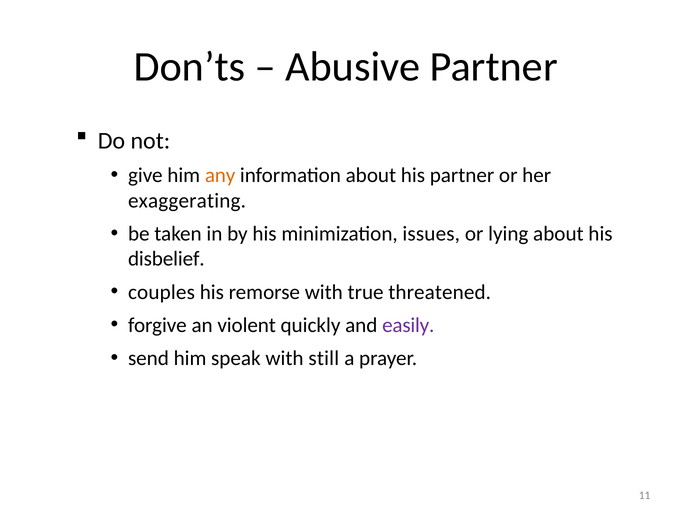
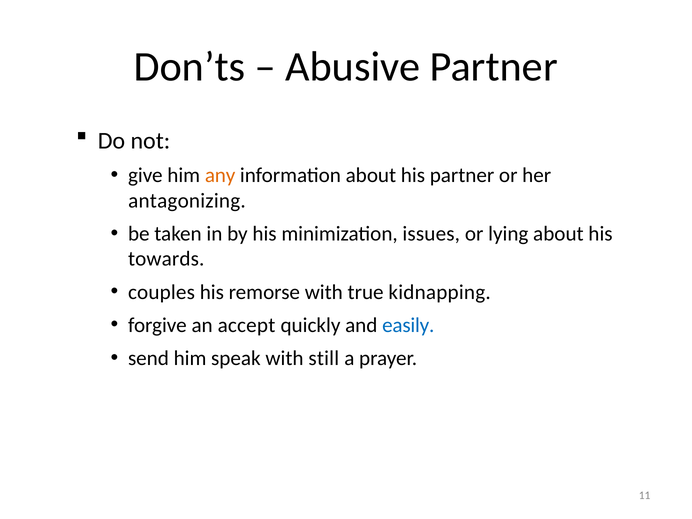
exaggerating: exaggerating -> antagonizing
disbelief: disbelief -> towards
threatened: threatened -> kidnapping
violent: violent -> accept
easily colour: purple -> blue
